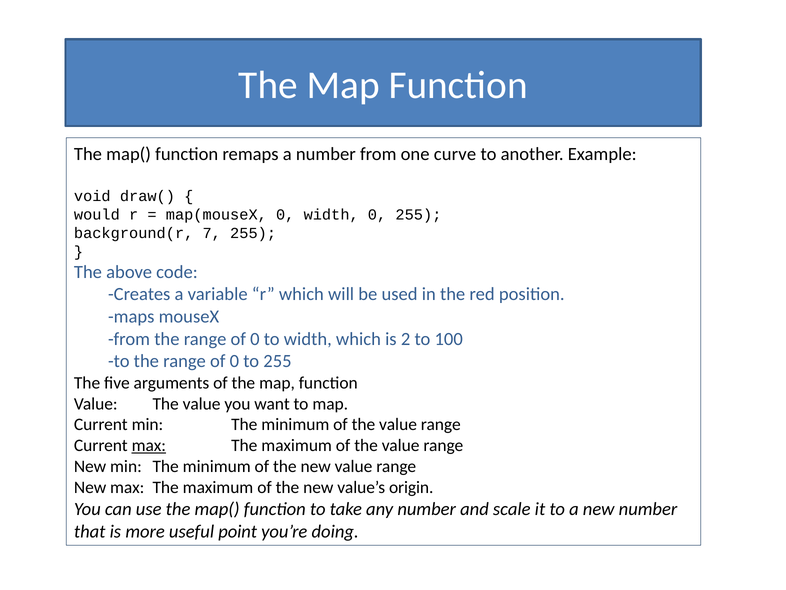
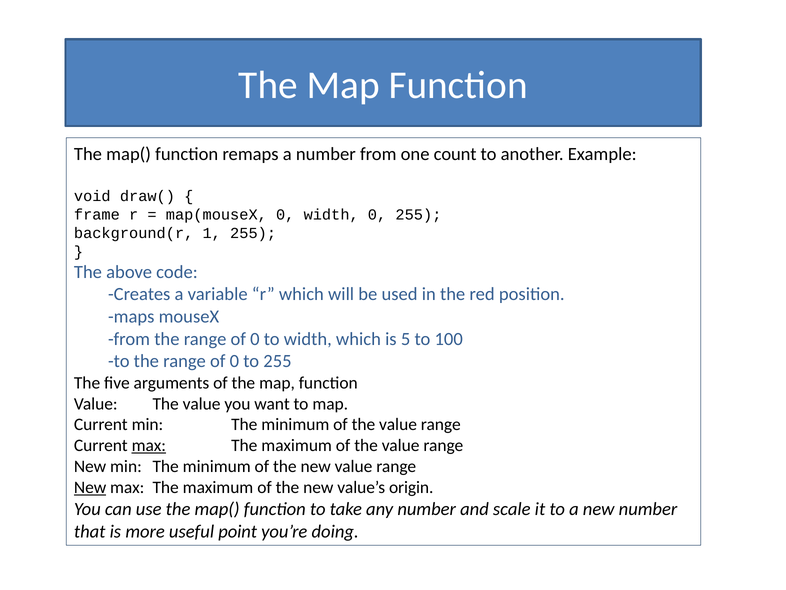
curve: curve -> count
would: would -> frame
7: 7 -> 1
2: 2 -> 5
New at (90, 487) underline: none -> present
